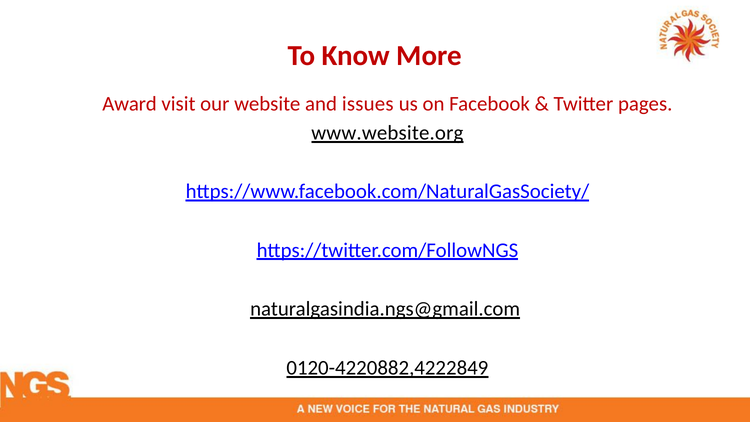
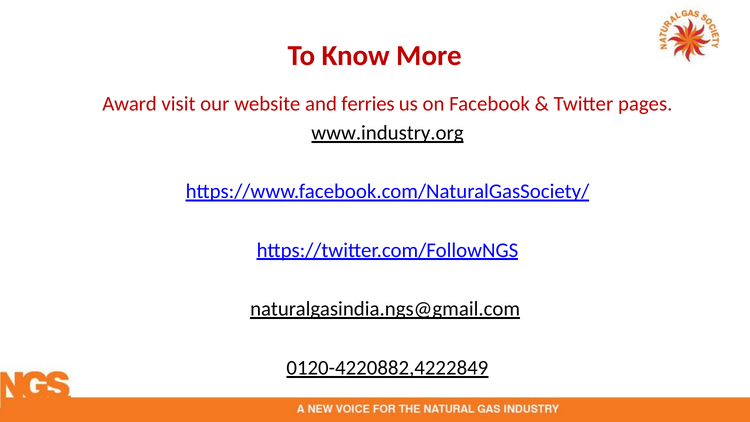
issues: issues -> ferries
www.website.org: www.website.org -> www.industry.org
